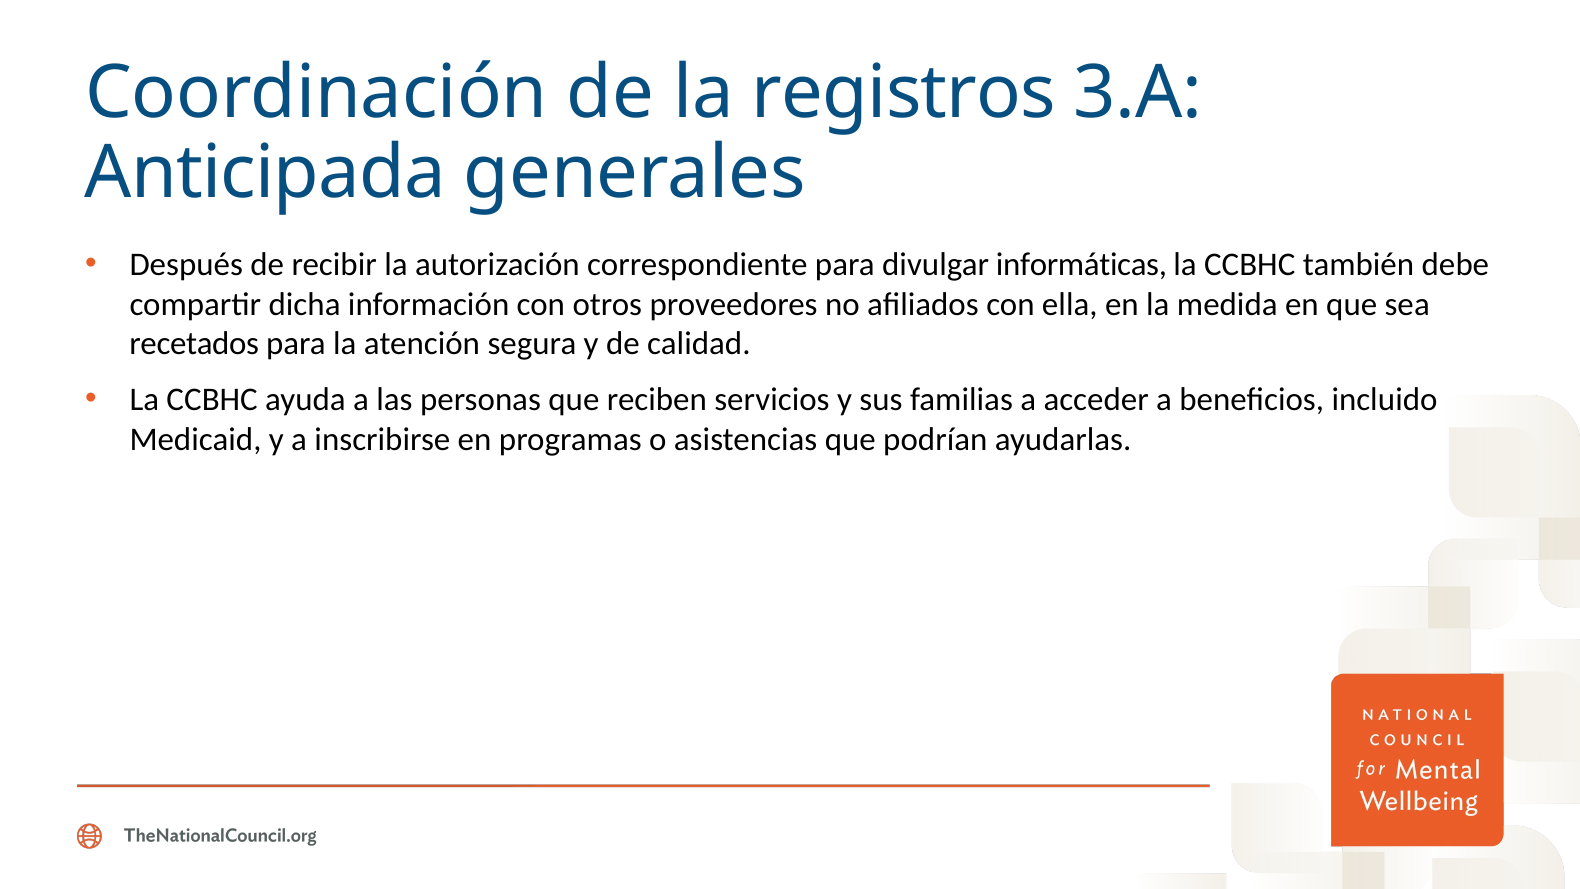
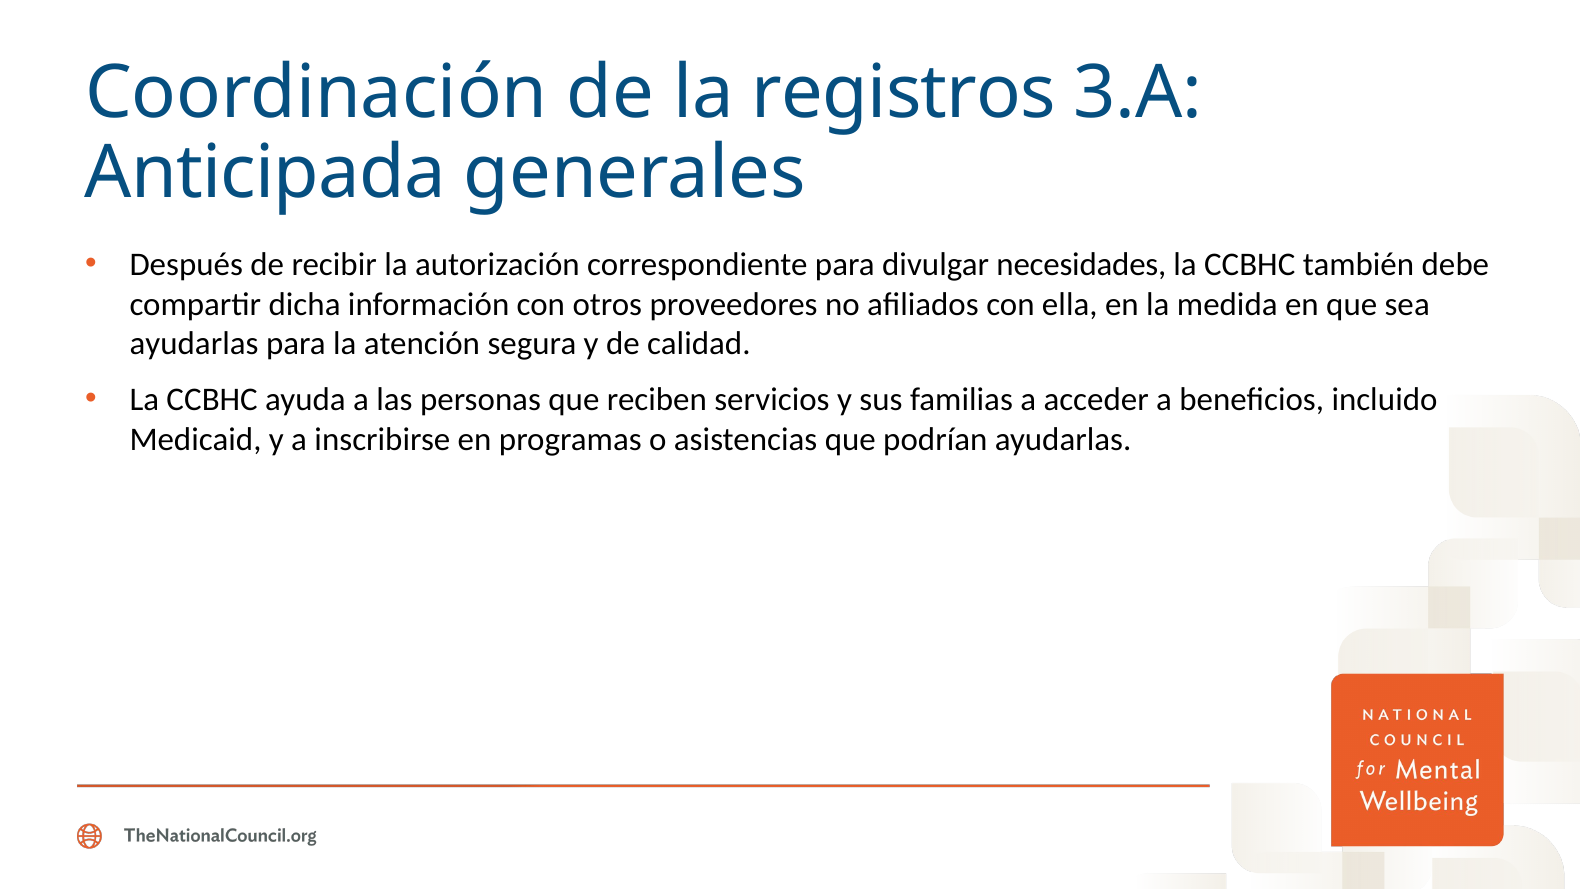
informáticas: informáticas -> necesidades
recetados at (194, 344): recetados -> ayudarlas
